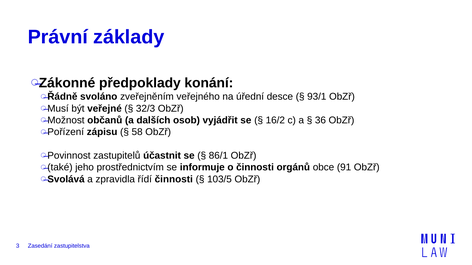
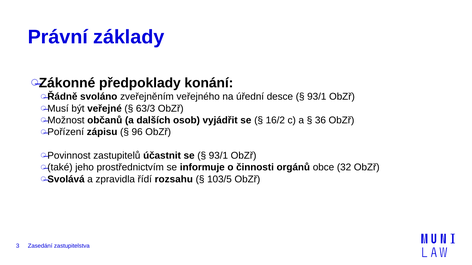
32/3: 32/3 -> 63/3
58: 58 -> 96
86/1 at (218, 156): 86/1 -> 93/1
91: 91 -> 32
řídí činnosti: činnosti -> rozsahu
